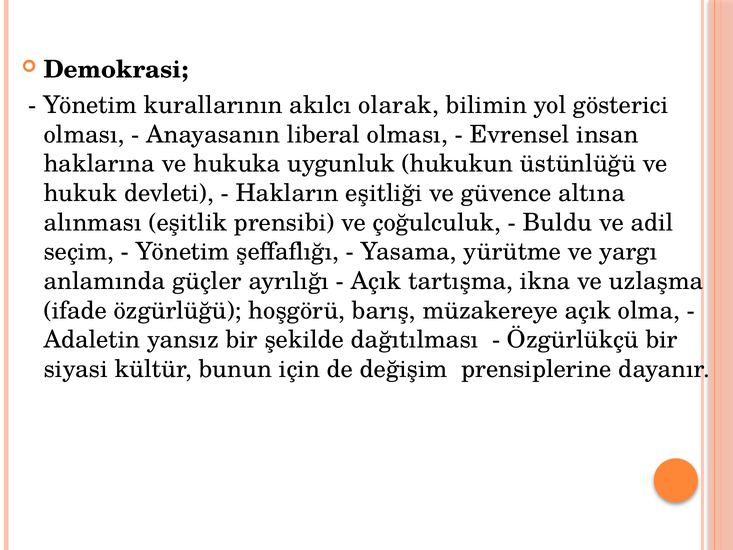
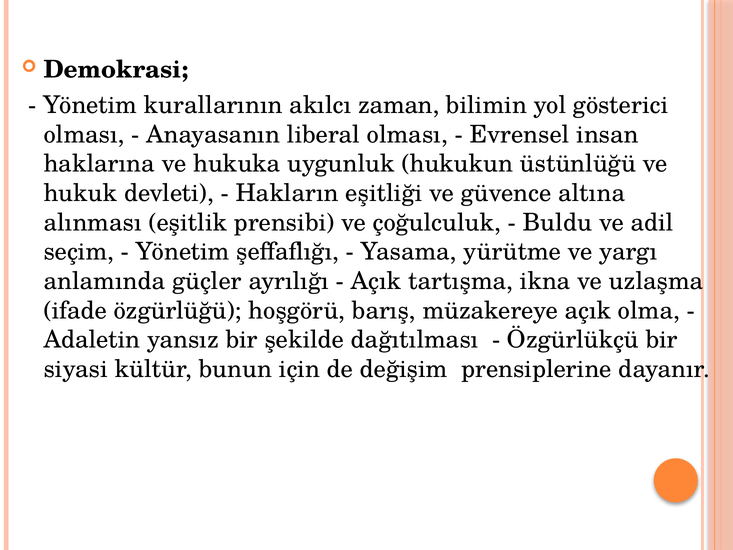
olarak: olarak -> zaman
